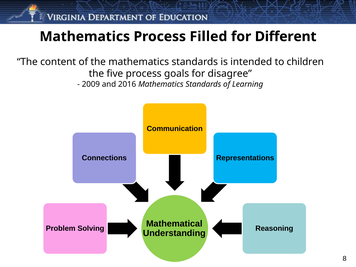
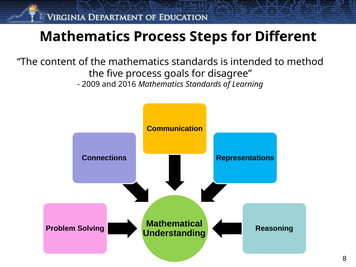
Filled: Filled -> Steps
children: children -> method
